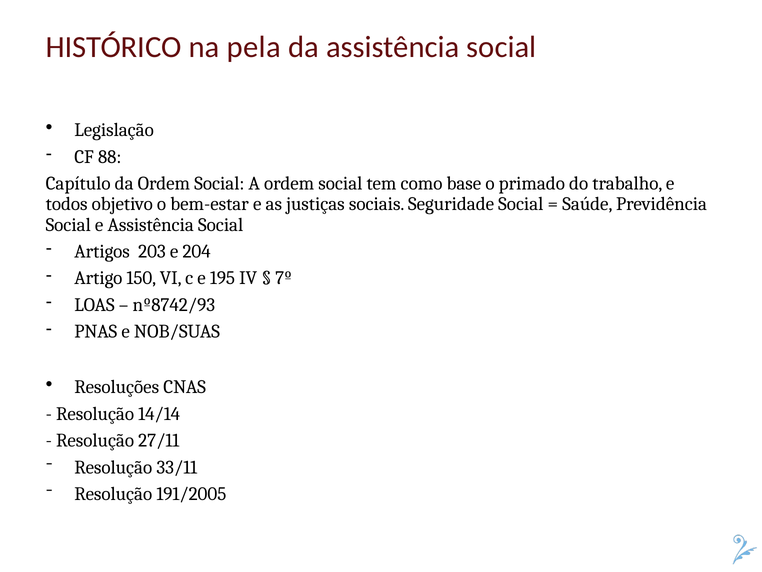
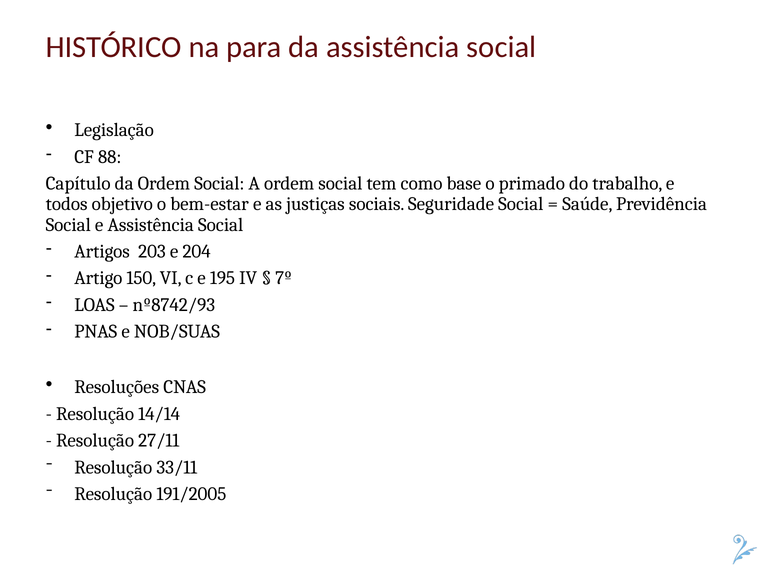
pela: pela -> para
